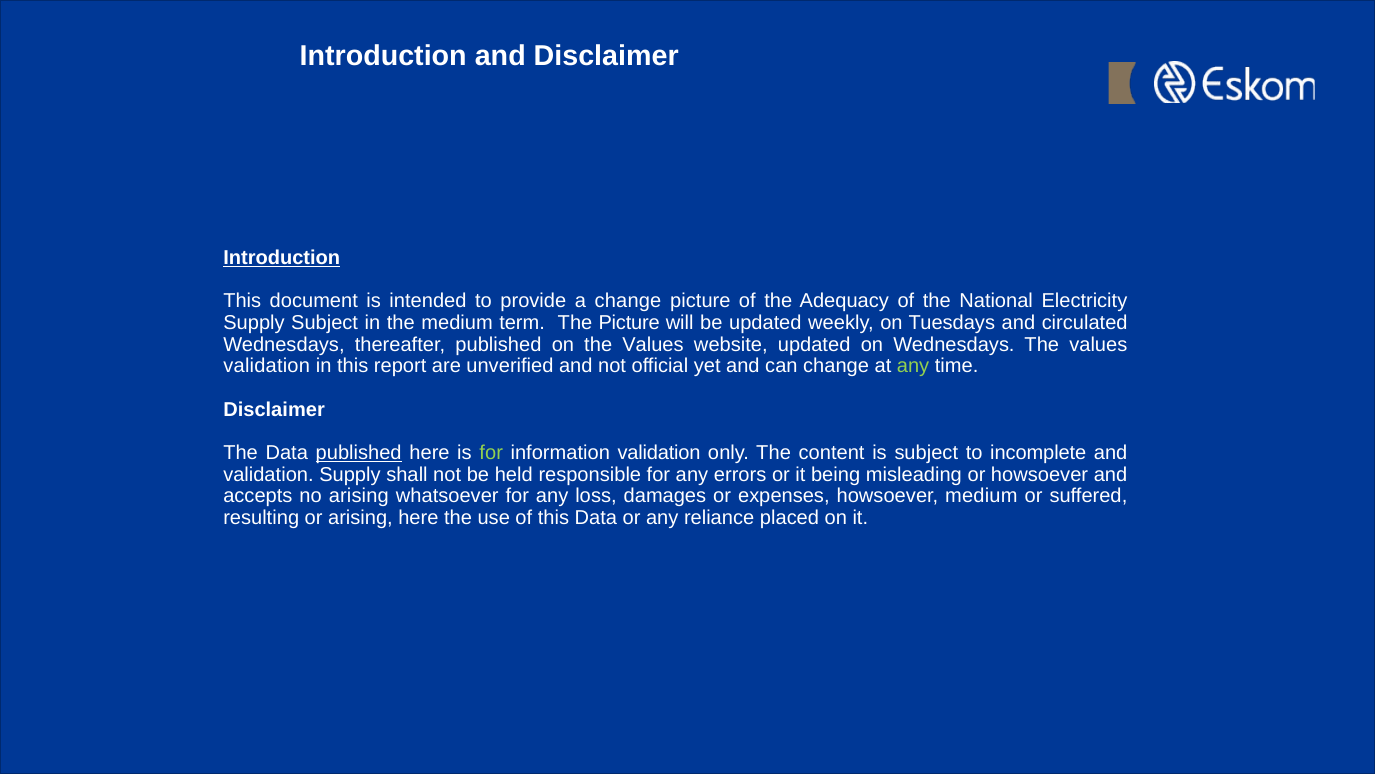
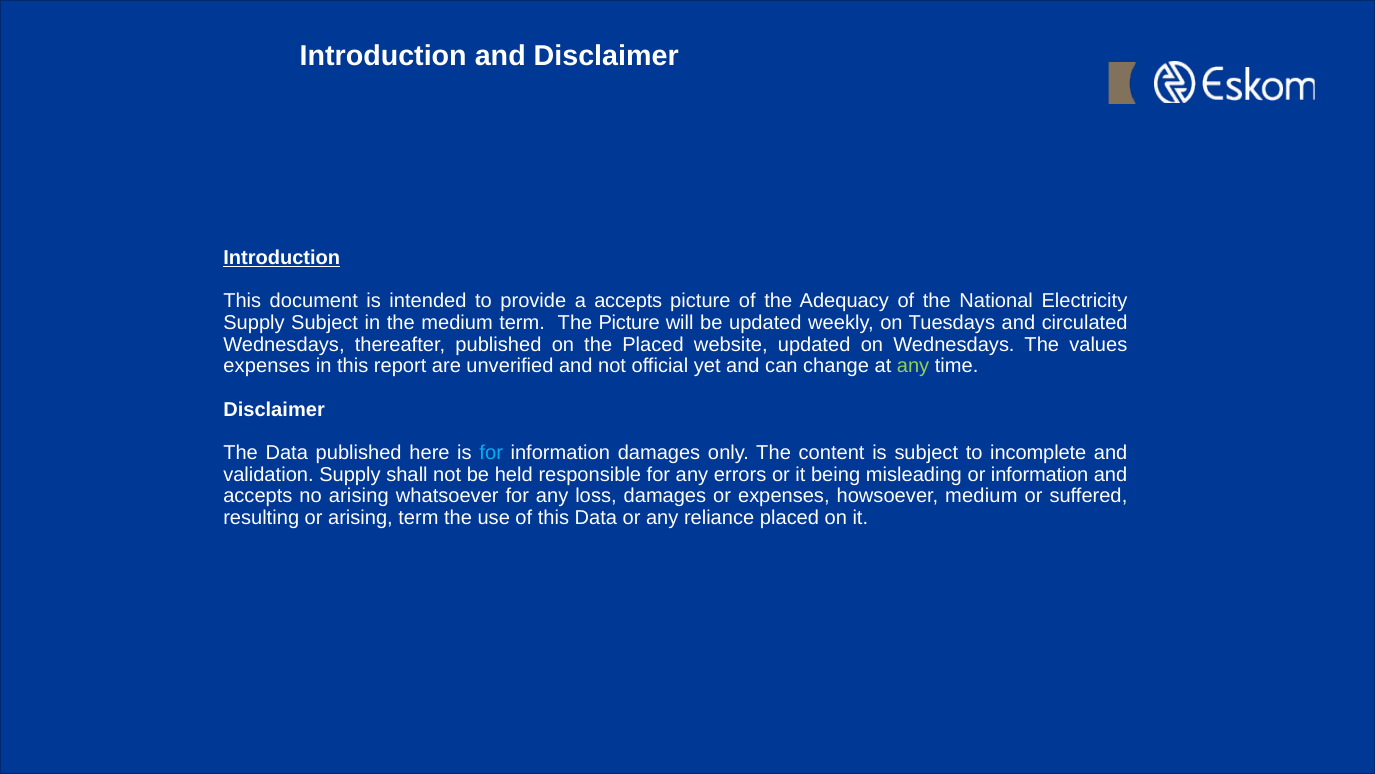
a change: change -> accepts
on the Values: Values -> Placed
validation at (267, 366): validation -> expenses
published at (359, 453) underline: present -> none
for at (491, 453) colour: light green -> light blue
information validation: validation -> damages
or howsoever: howsoever -> information
arising here: here -> term
